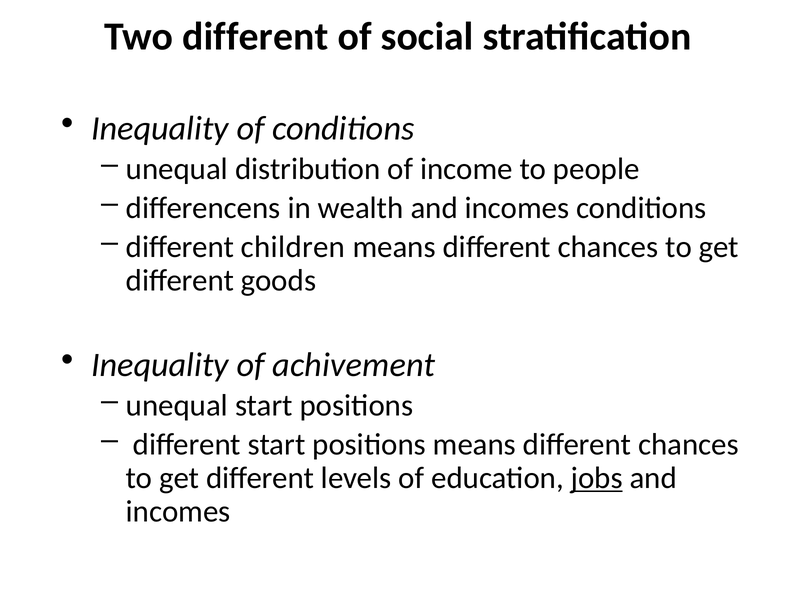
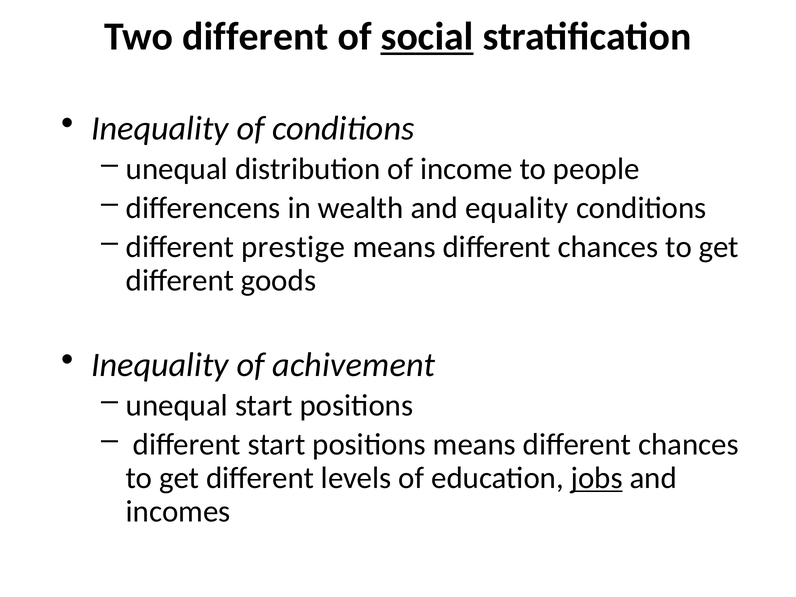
social underline: none -> present
wealth and incomes: incomes -> equality
children: children -> prestige
